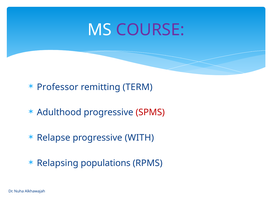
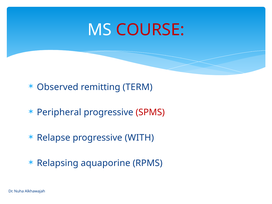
COURSE colour: purple -> red
Professor: Professor -> Observed
Adulthood: Adulthood -> Peripheral
populations: populations -> aquaporine
